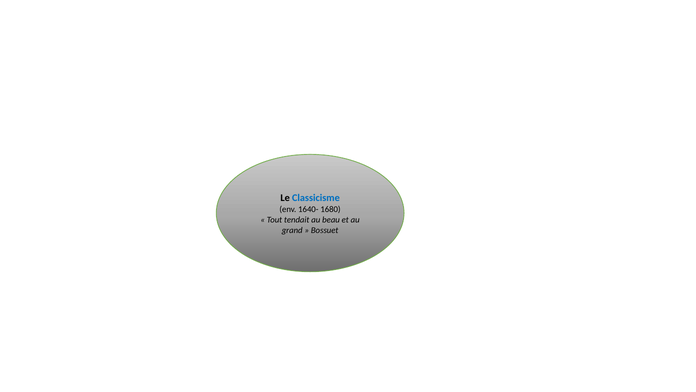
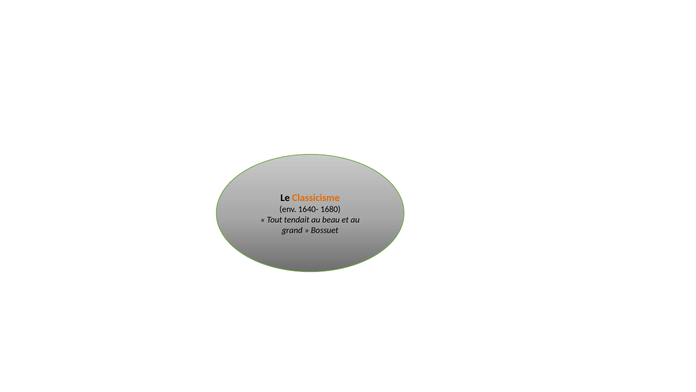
Classicisme colour: blue -> orange
